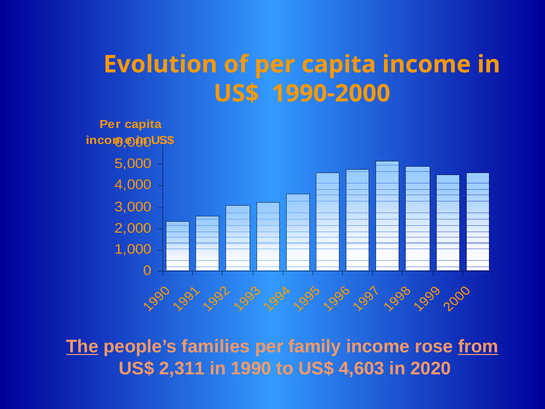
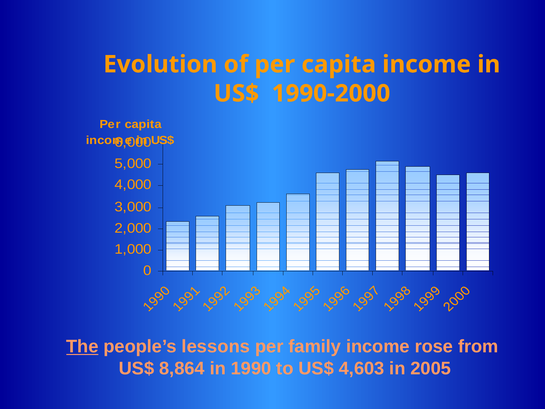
families: families -> lessons
from underline: present -> none
2,311: 2,311 -> 8,864
2020: 2020 -> 2005
